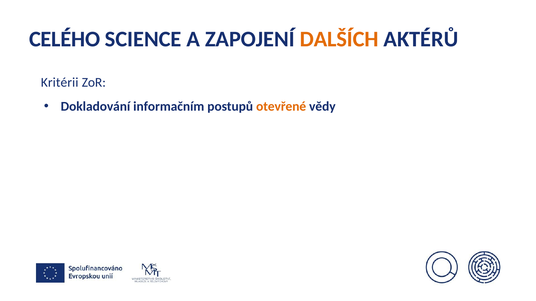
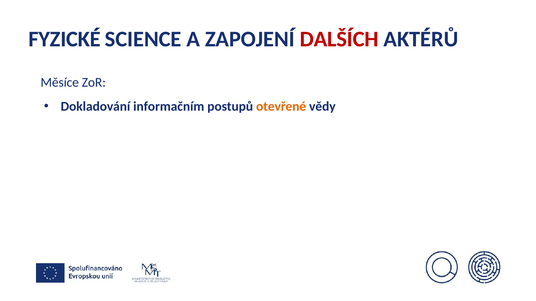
CELÉHO: CELÉHO -> FYZICKÉ
DALŠÍCH colour: orange -> red
Kritérii: Kritérii -> Měsíce
